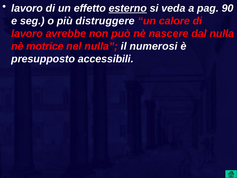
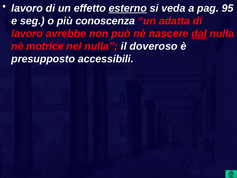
90: 90 -> 95
distruggere: distruggere -> conoscenza
calore: calore -> adatta
dal underline: none -> present
numerosi: numerosi -> doveroso
